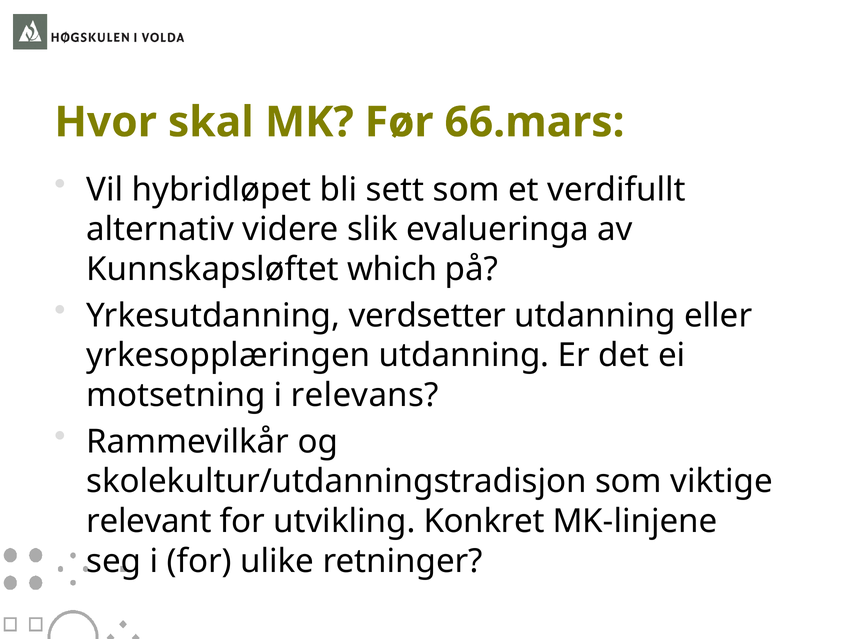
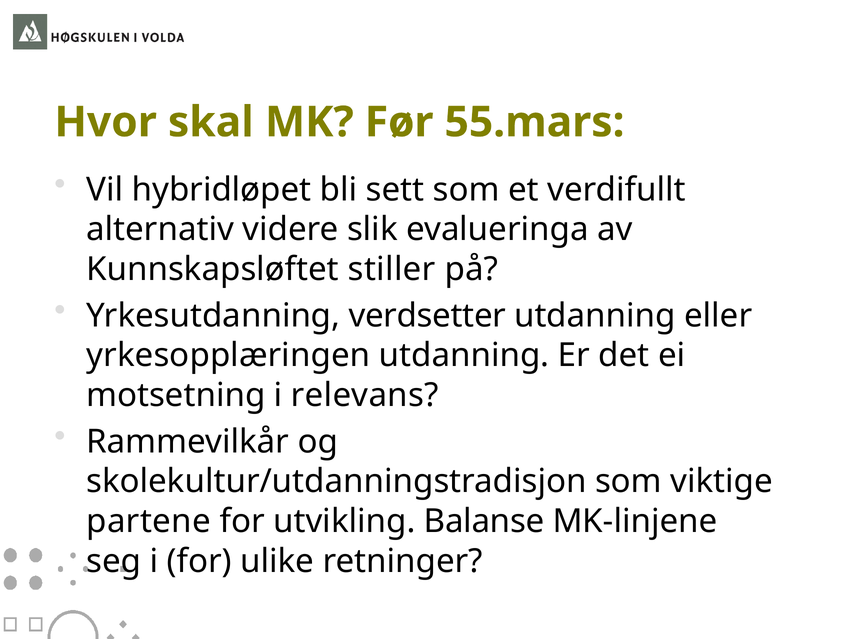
66.mars: 66.mars -> 55.mars
which: which -> stiller
relevant: relevant -> partene
Konkret: Konkret -> Balanse
